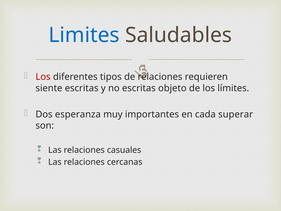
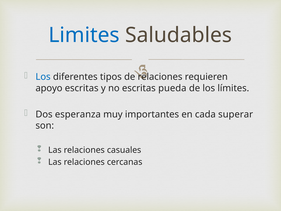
Los at (43, 77) colour: red -> blue
siente: siente -> apoyo
objeto: objeto -> pueda
